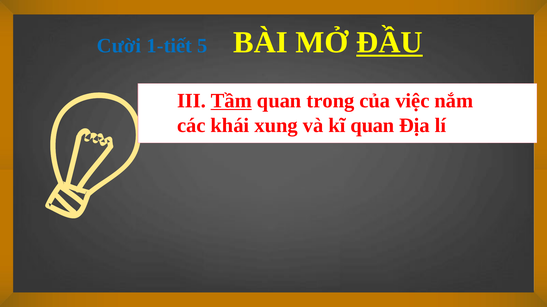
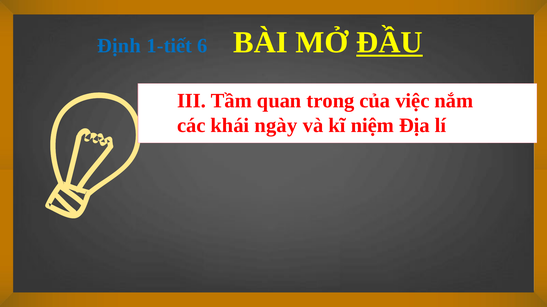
Cười: Cười -> Định
5: 5 -> 6
Tầm underline: present -> none
xung: xung -> ngày
kĩ quan: quan -> niệm
